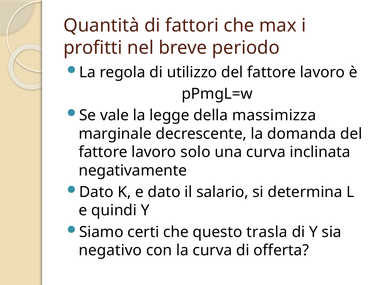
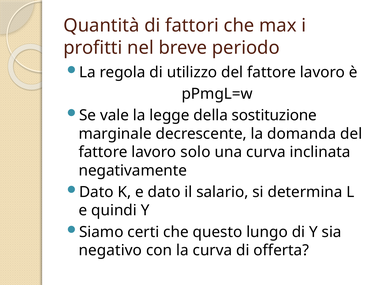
massimizza: massimizza -> sostituzione
trasla: trasla -> lungo
